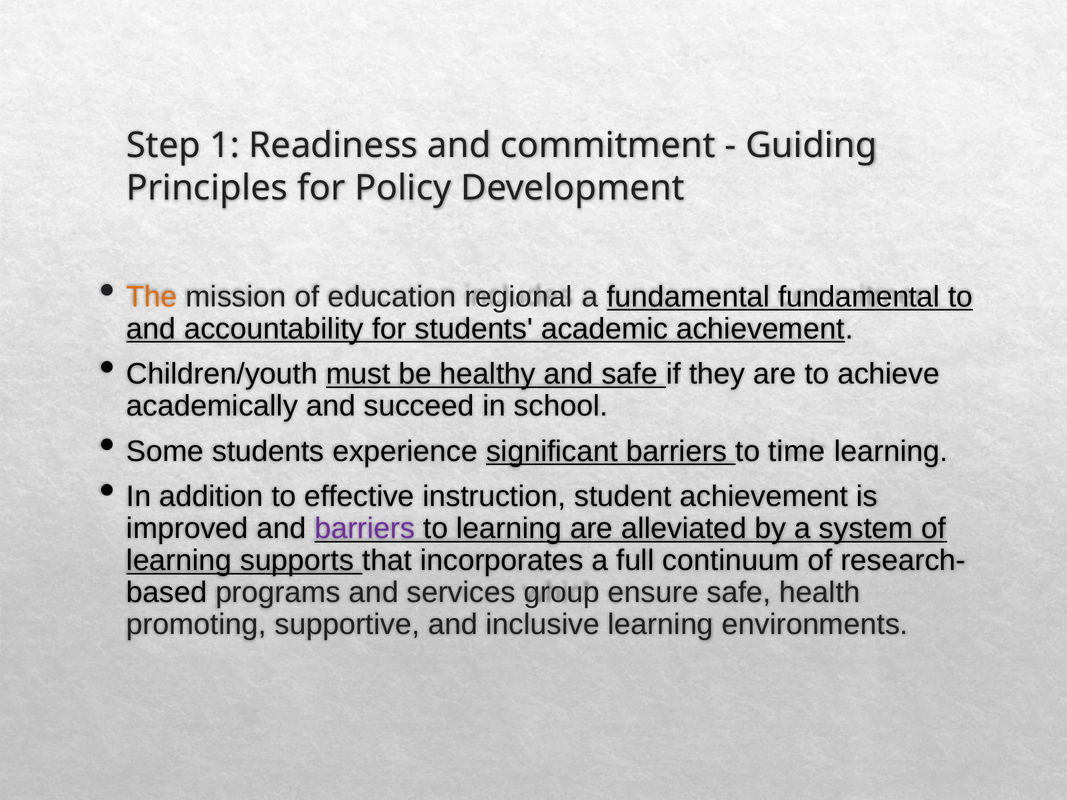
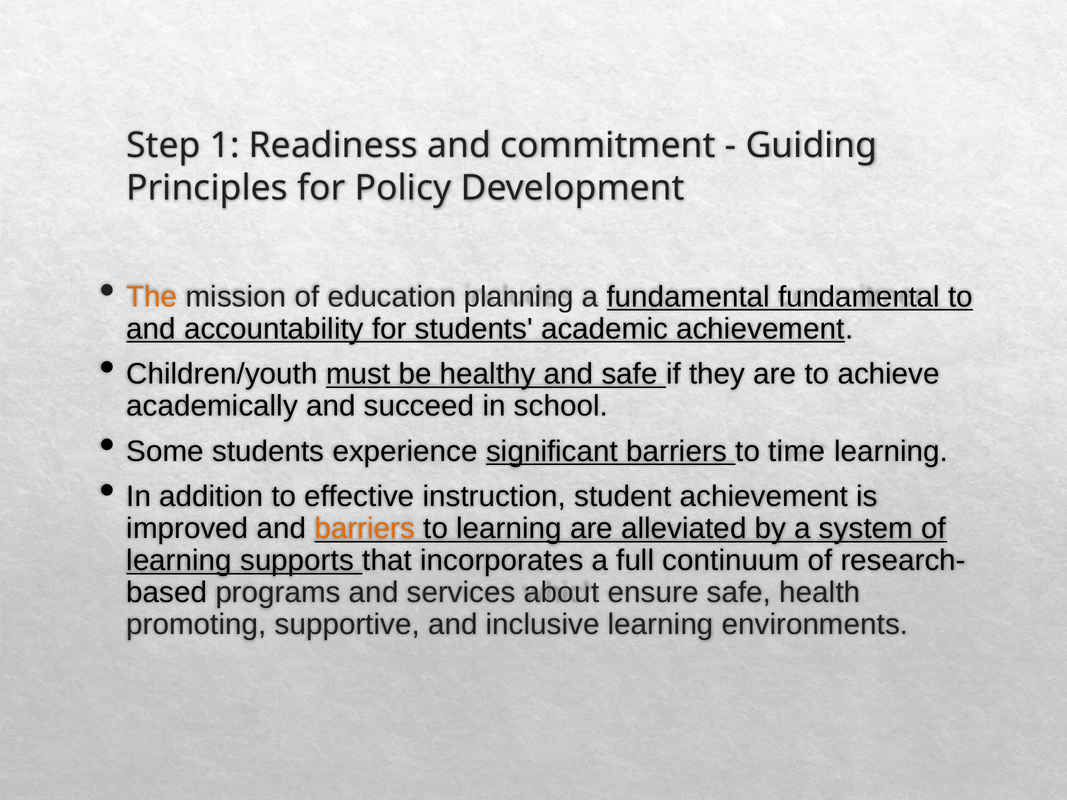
regional: regional -> planning
barriers at (365, 529) colour: purple -> orange
group: group -> about
